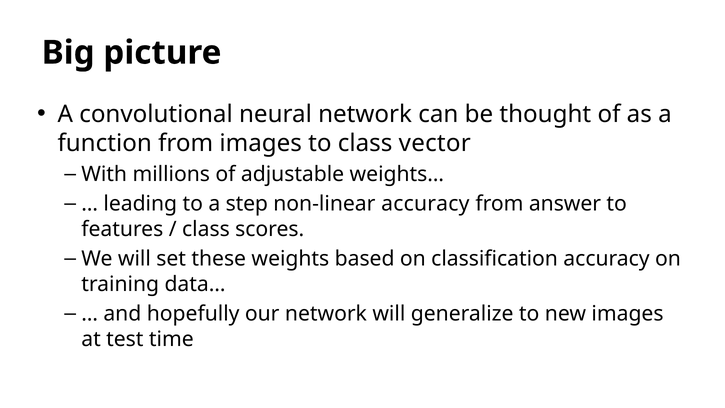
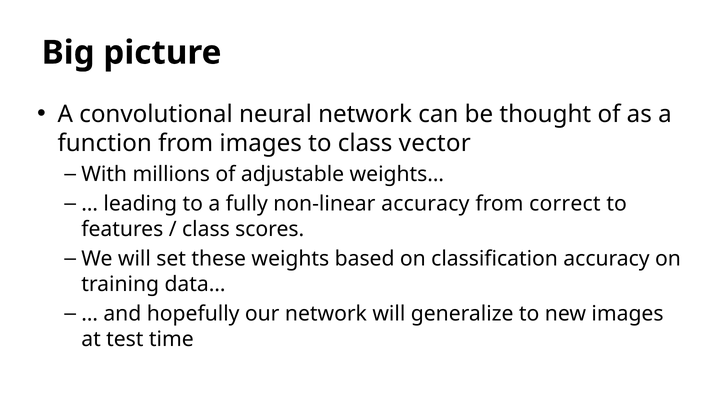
step: step -> fully
answer: answer -> correct
